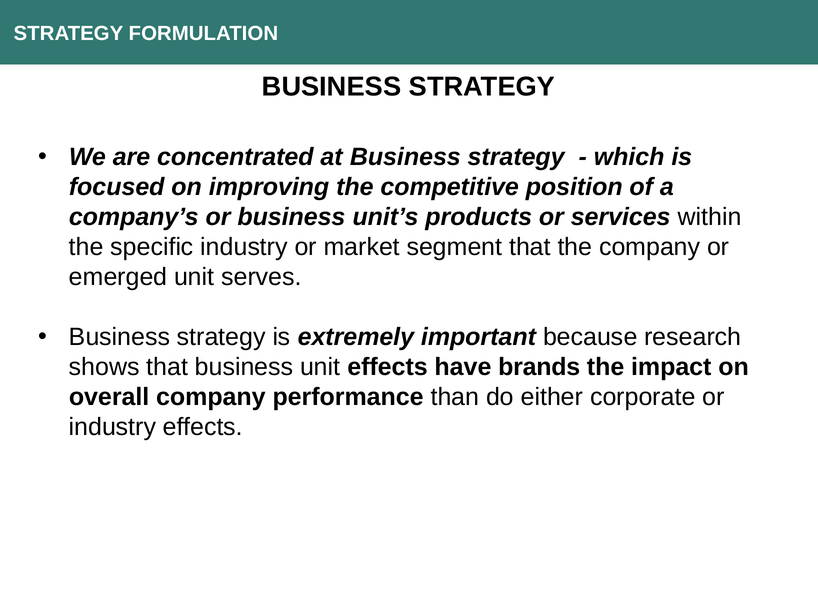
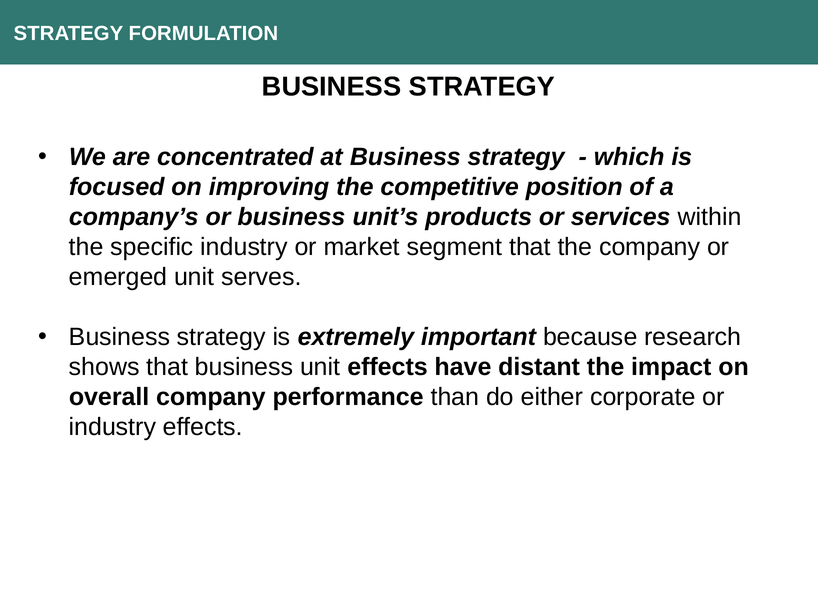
brands: brands -> distant
